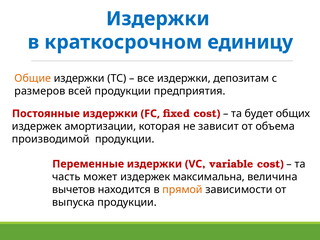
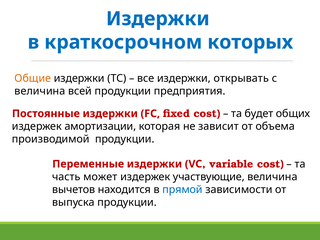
единицу: единицу -> которых
депозитам: депозитам -> открывать
размеров at (40, 91): размеров -> величина
максимальна: максимальна -> участвующие
прямой colour: orange -> blue
